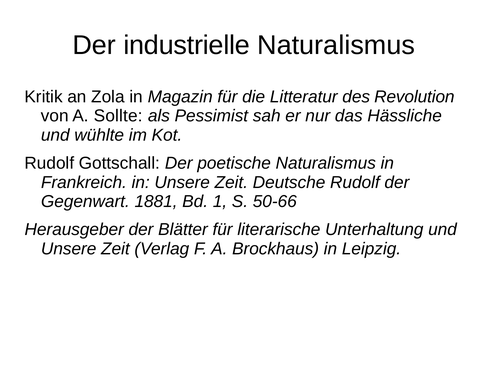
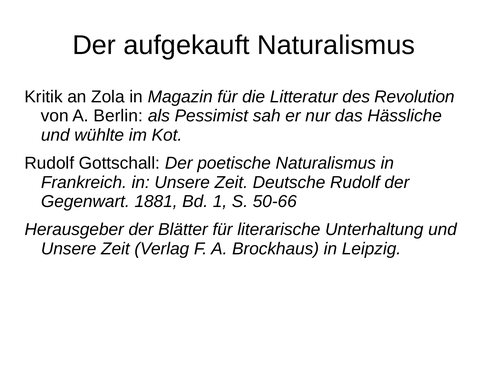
industrielle: industrielle -> aufgekauft
Sollte: Sollte -> Berlin
